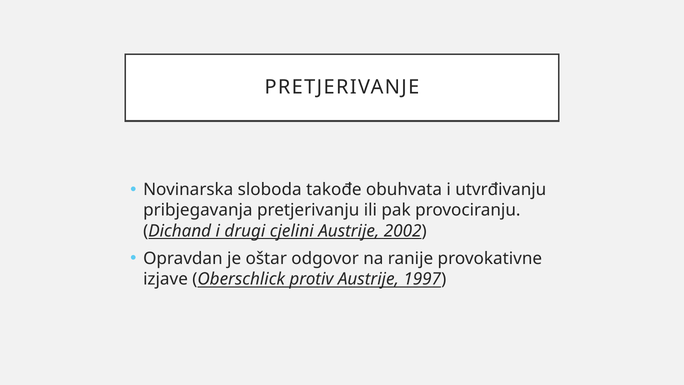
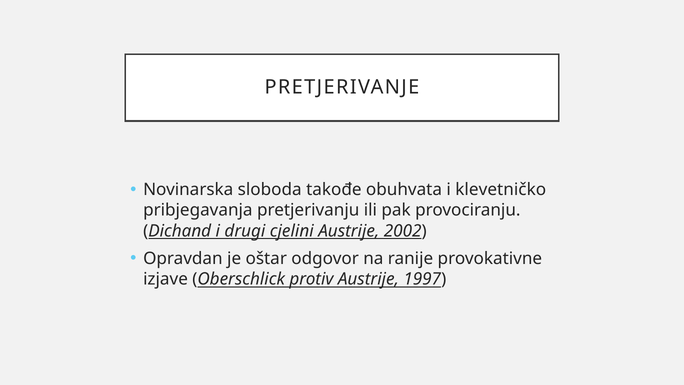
utvrđivanju: utvrđivanju -> klevetničko
